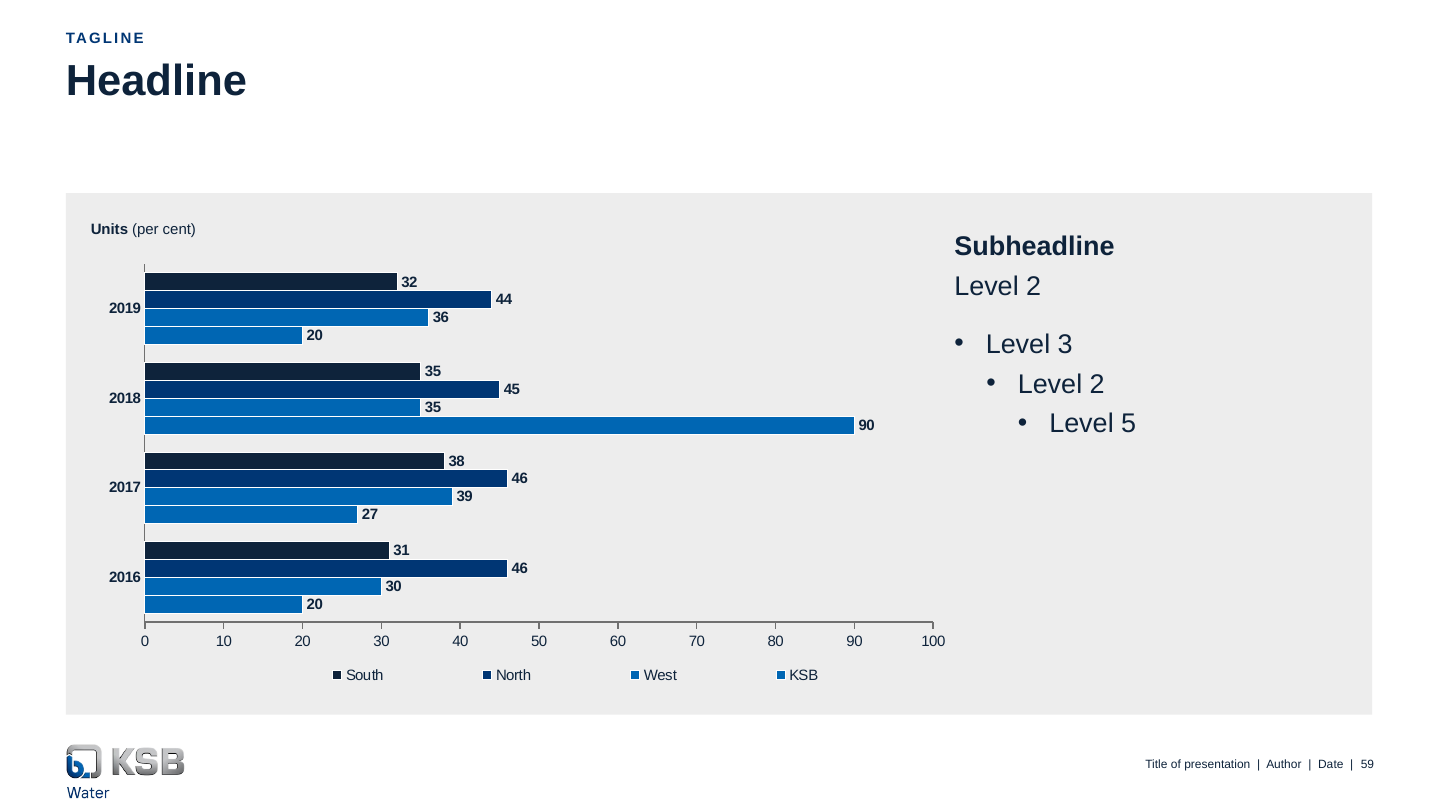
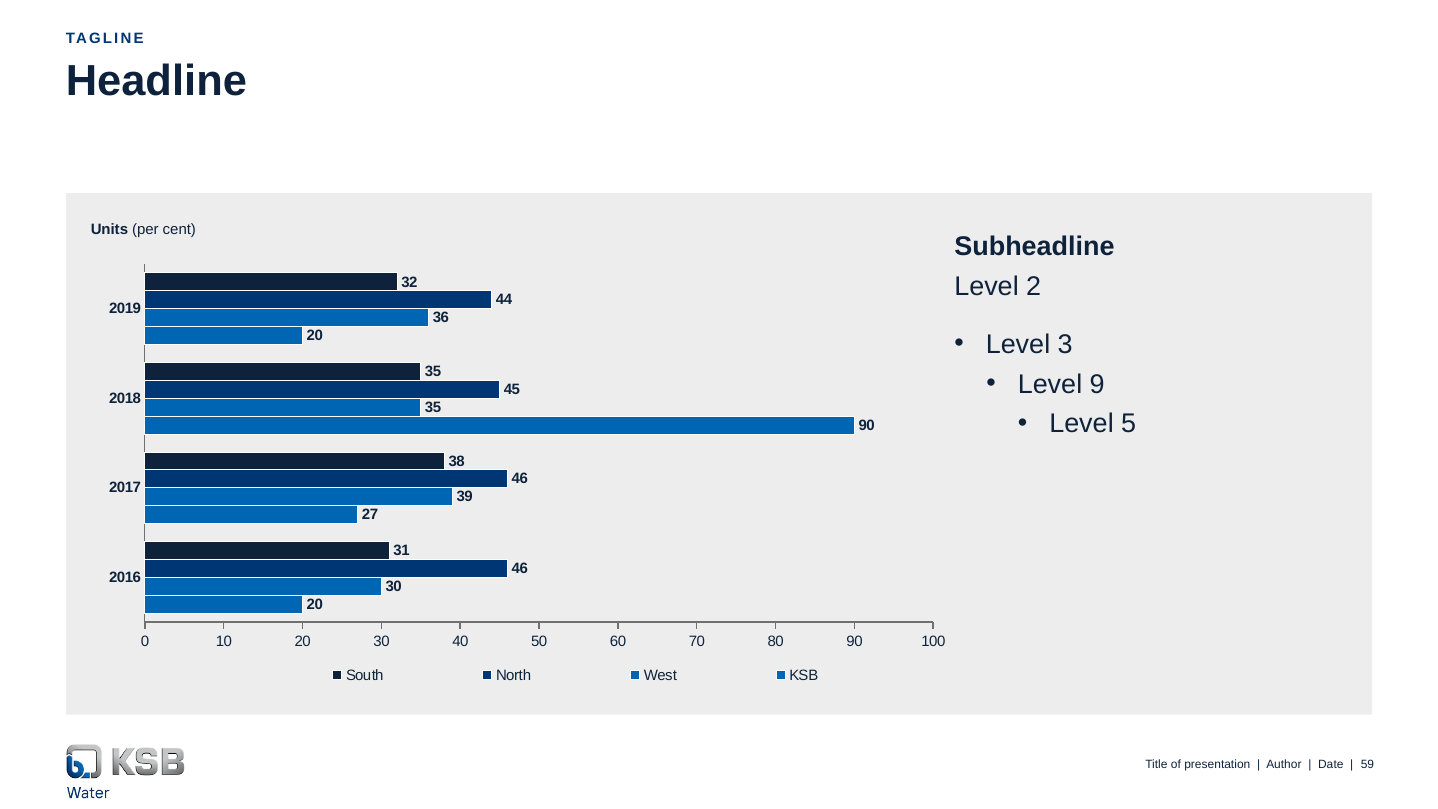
2 at (1097, 384): 2 -> 9
